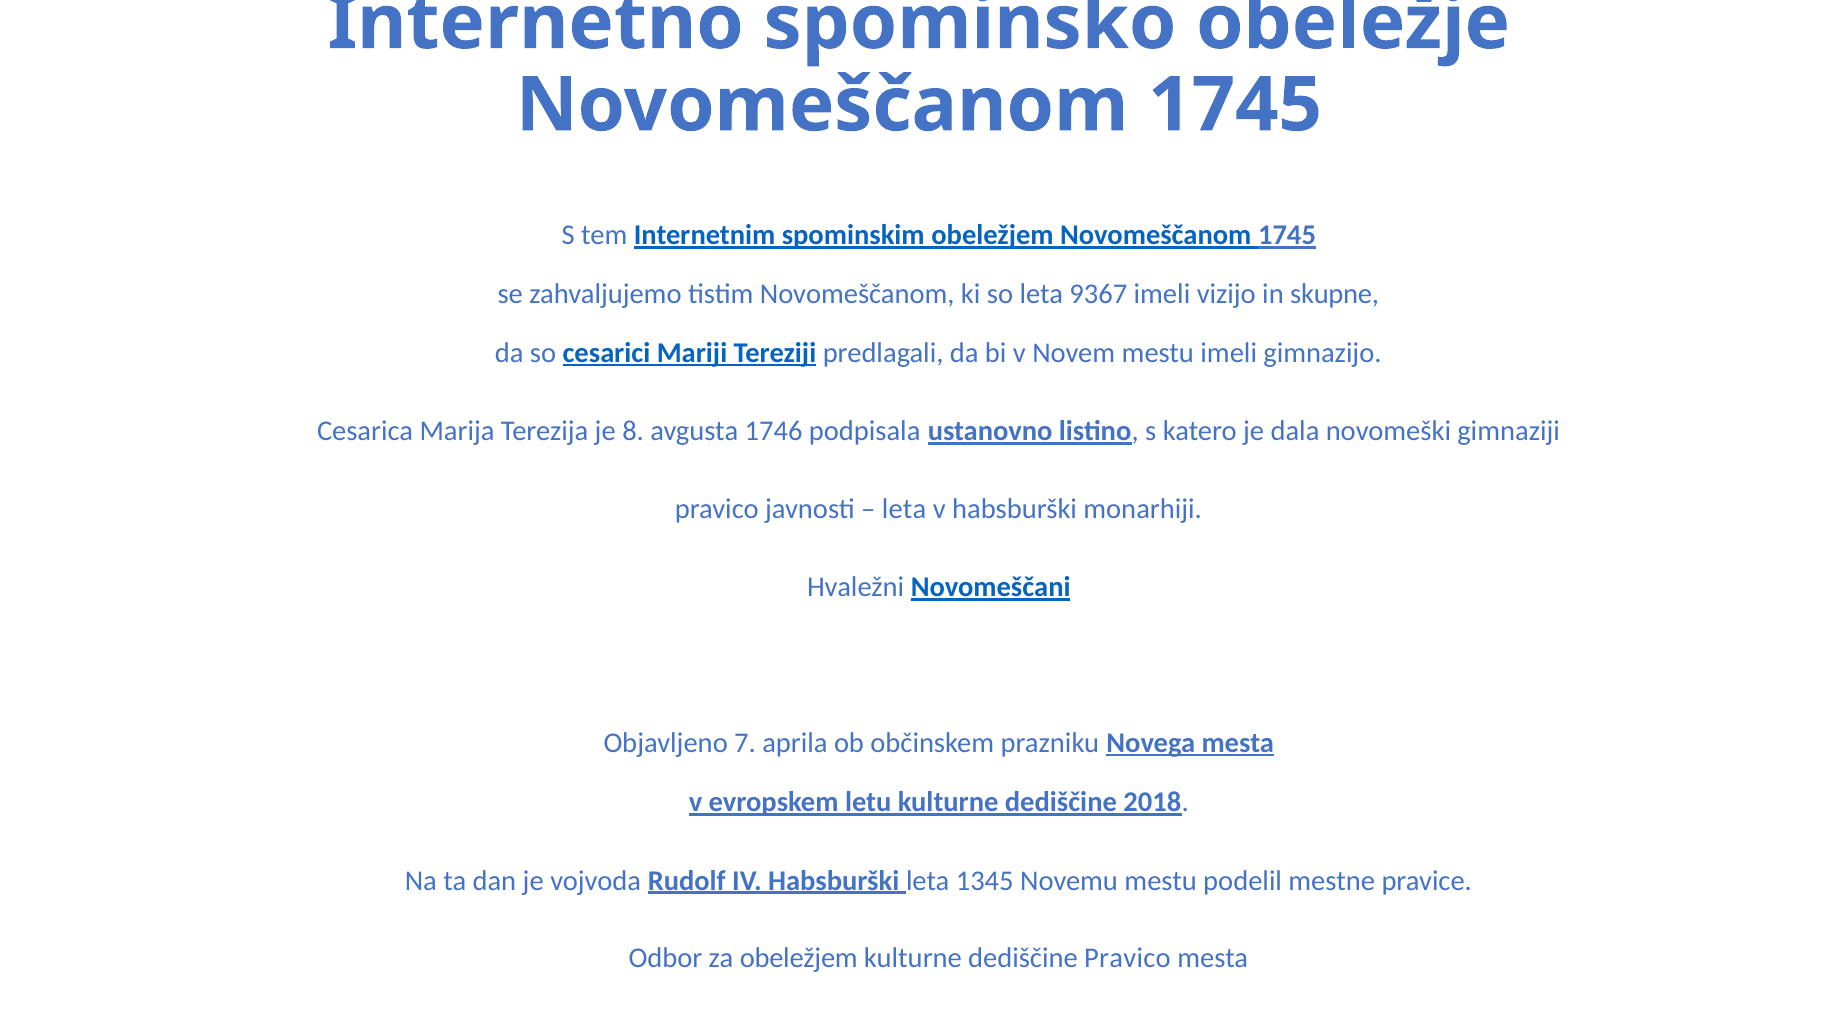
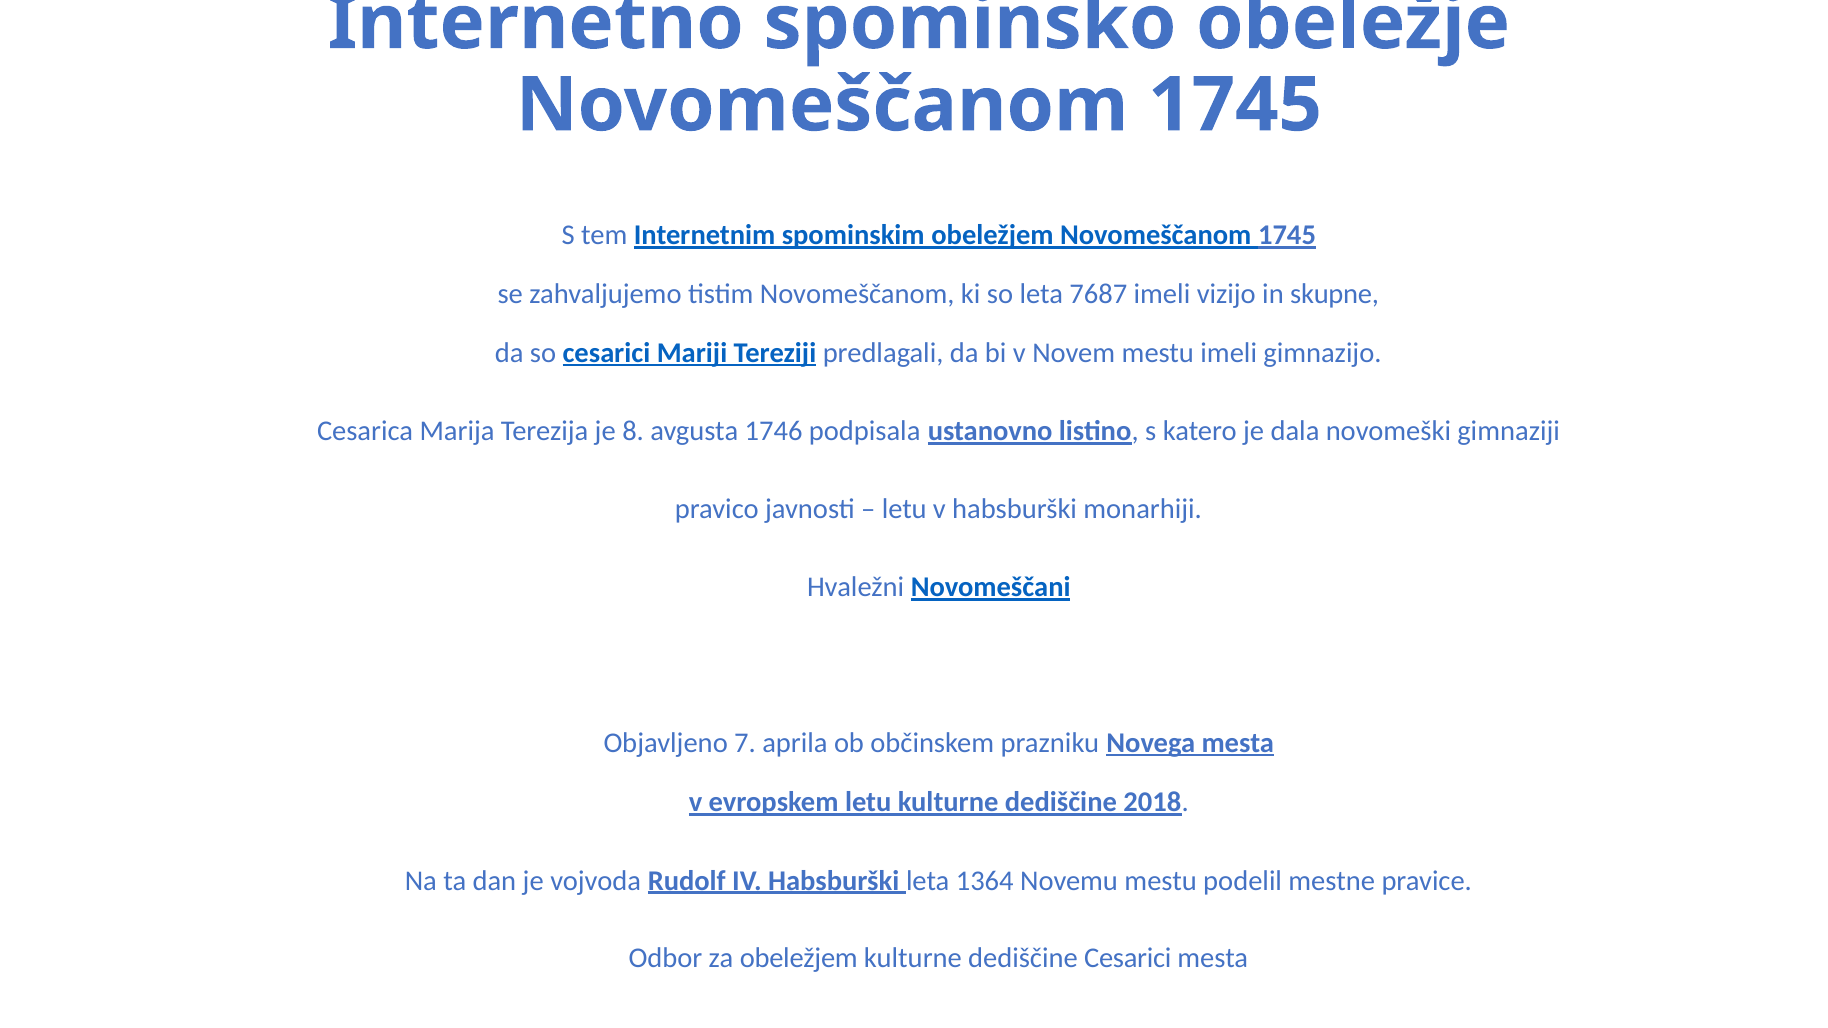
9367: 9367 -> 7687
leta at (904, 509): leta -> letu
1345: 1345 -> 1364
dediščine Pravico: Pravico -> Cesarici
